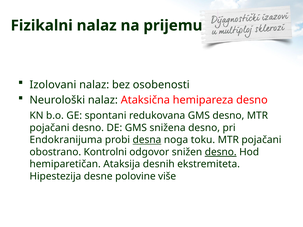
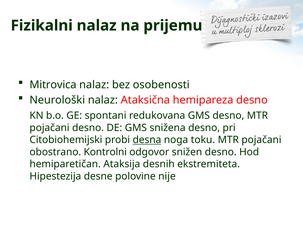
Izolovani: Izolovani -> Mitrovica
Endokranijuma: Endokranijuma -> Citobiohemijski
desno at (221, 152) underline: present -> none
više: više -> nije
